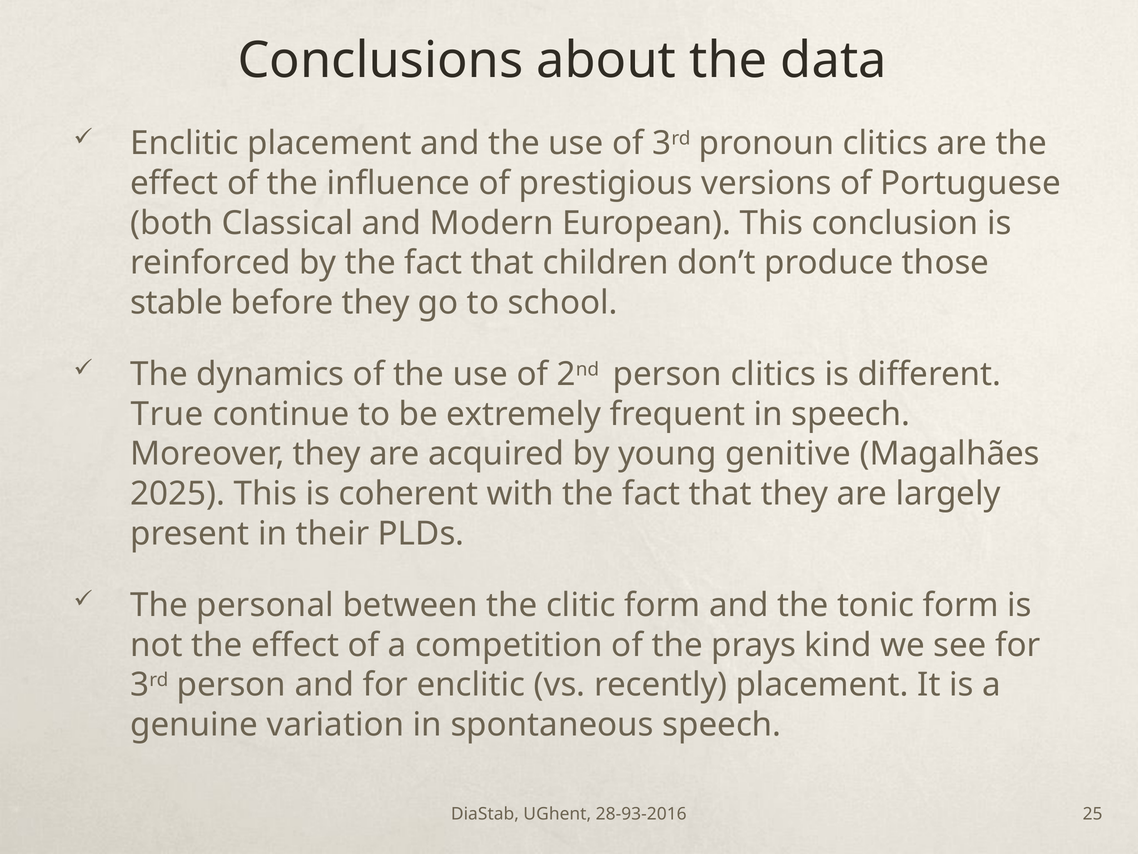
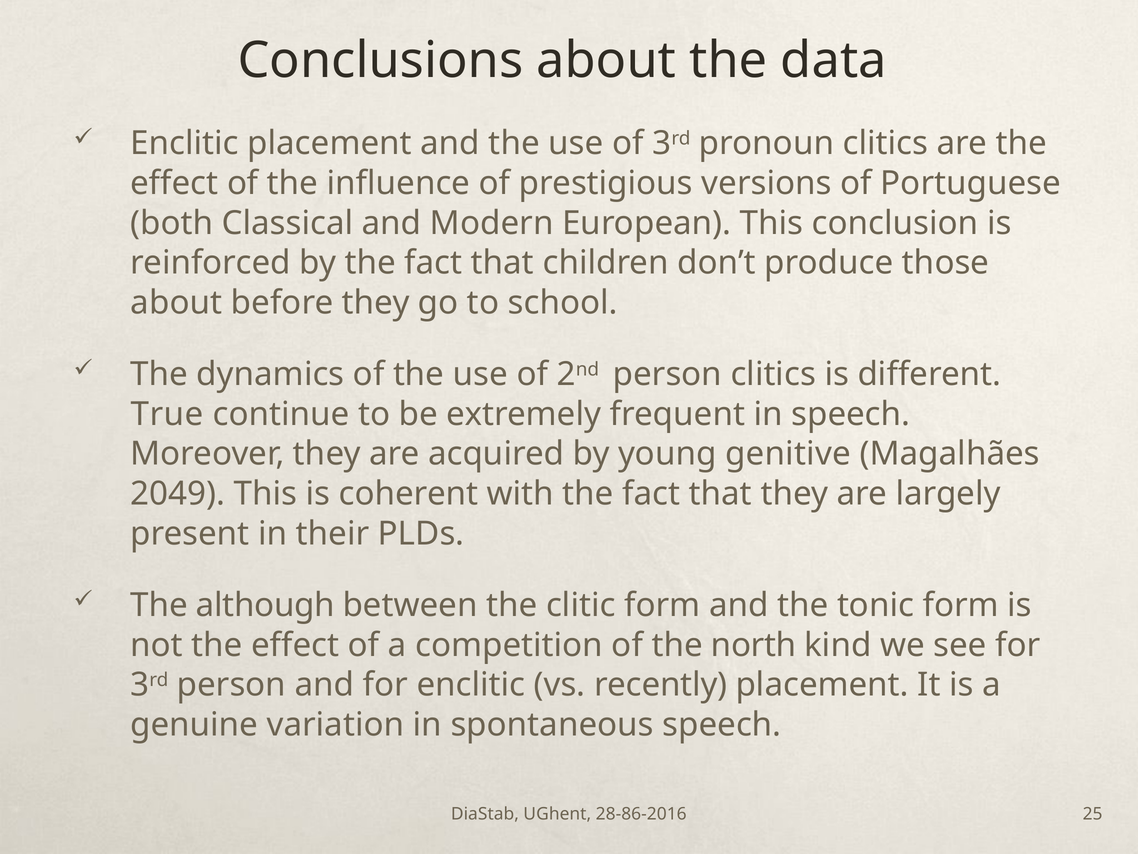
stable at (176, 303): stable -> about
2025: 2025 -> 2049
personal: personal -> although
prays: prays -> north
28-93-2016: 28-93-2016 -> 28-86-2016
